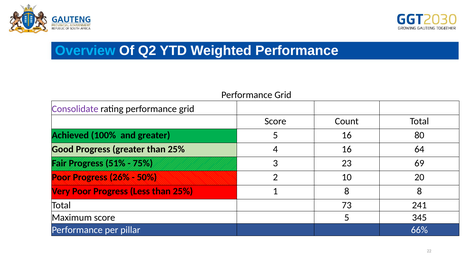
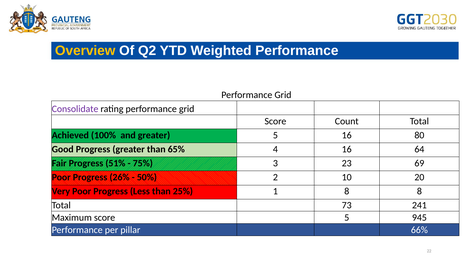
Overview colour: light blue -> yellow
greater than 25%: 25% -> 65%
345: 345 -> 945
